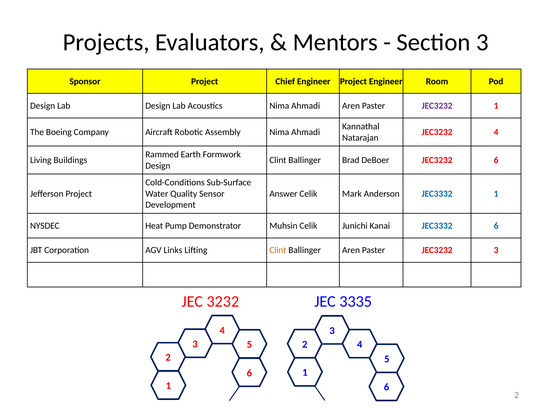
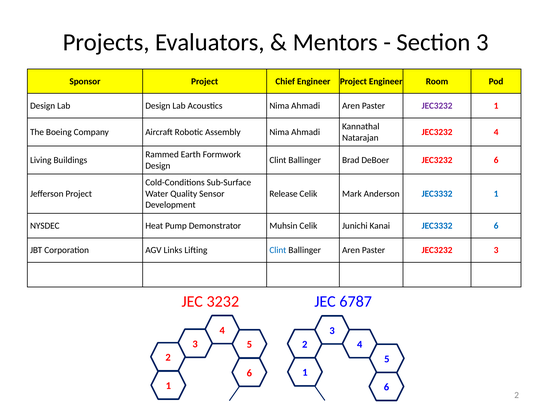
Answer: Answer -> Release
Clint at (278, 250) colour: orange -> blue
3335: 3335 -> 6787
